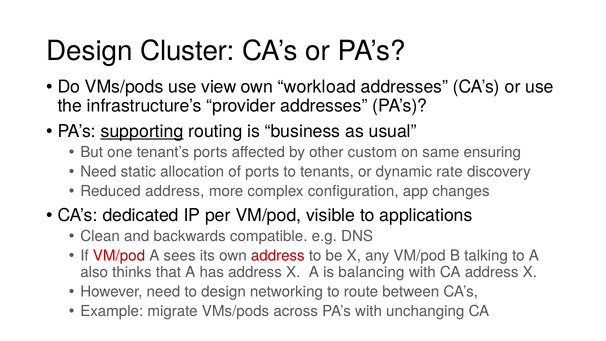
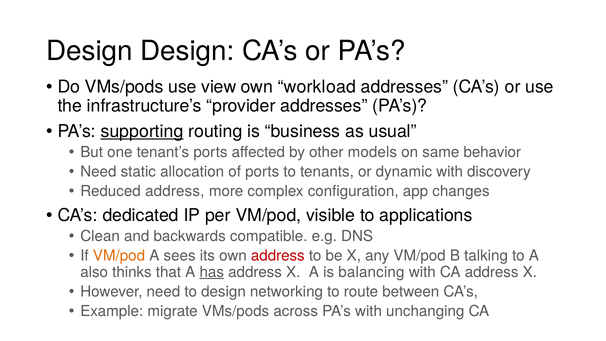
Design Cluster: Cluster -> Design
custom: custom -> models
ensuring: ensuring -> behavior
dynamic rate: rate -> with
VM/pod at (119, 256) colour: red -> orange
has underline: none -> present
